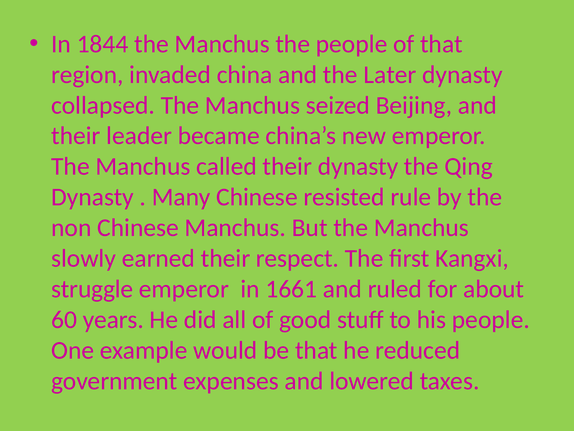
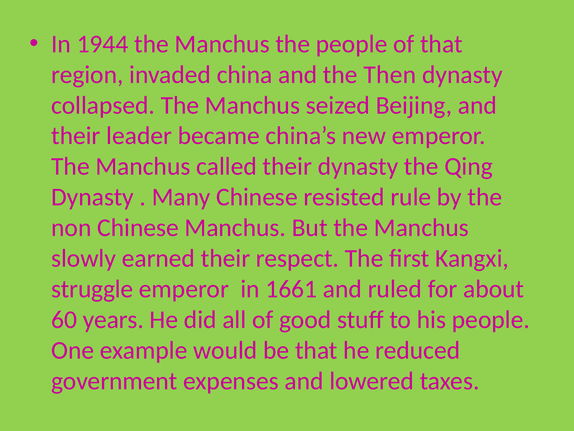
1844: 1844 -> 1944
Later: Later -> Then
